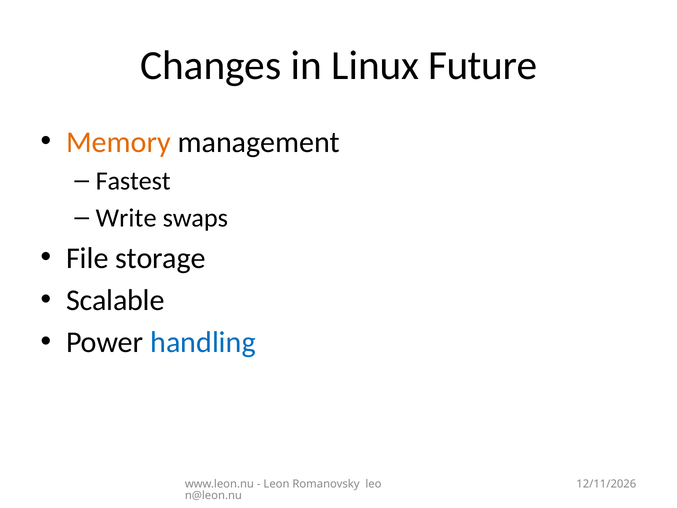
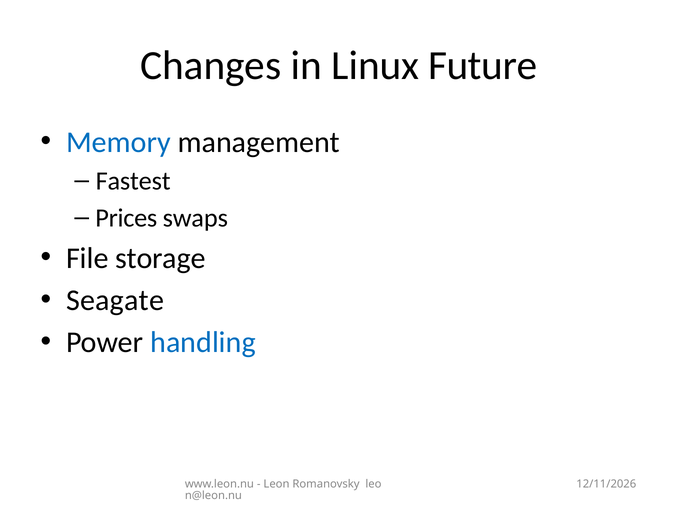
Memory colour: orange -> blue
Write: Write -> Prices
Scalable: Scalable -> Seagate
